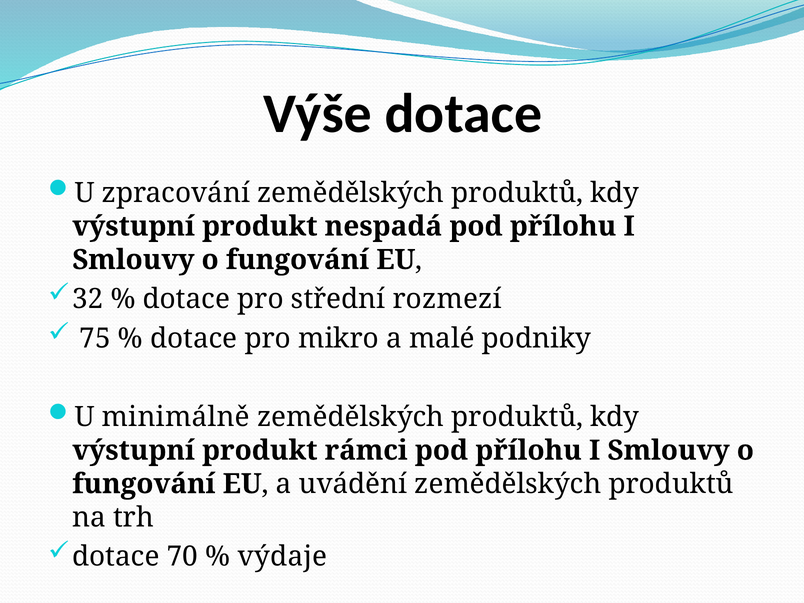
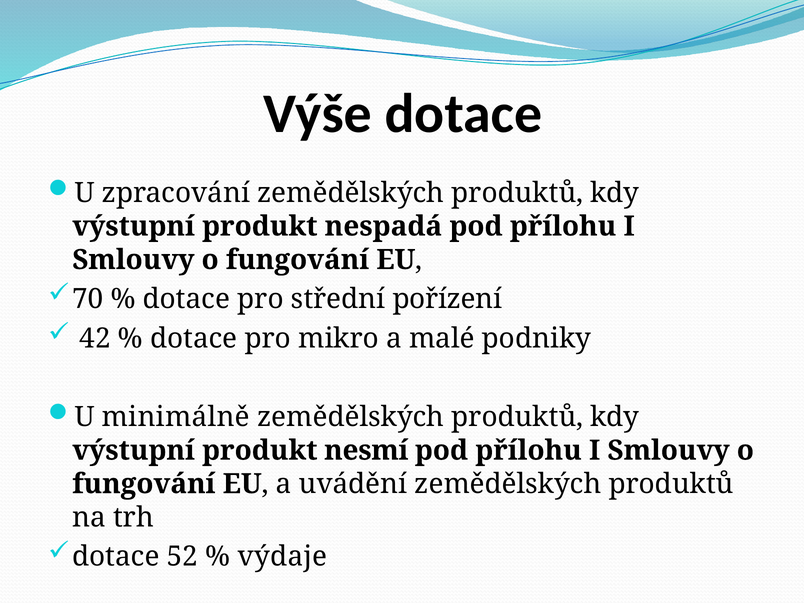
32: 32 -> 70
rozmezí: rozmezí -> pořízení
75: 75 -> 42
rámci: rámci -> nesmí
70: 70 -> 52
